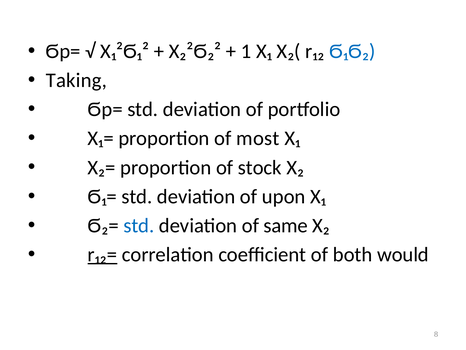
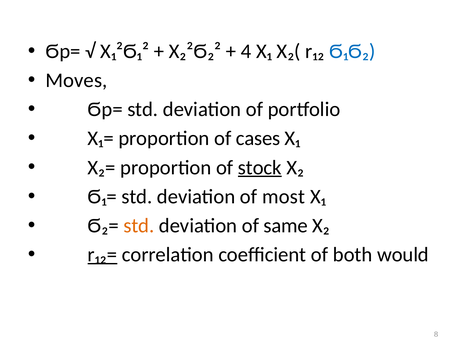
1: 1 -> 4
Taking: Taking -> Moves
most: most -> cases
stock underline: none -> present
upon: upon -> most
std at (139, 225) colour: blue -> orange
